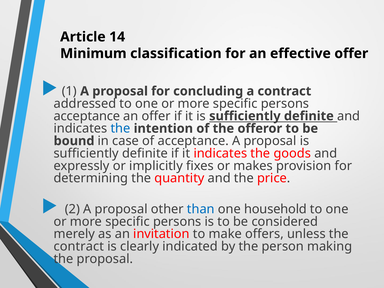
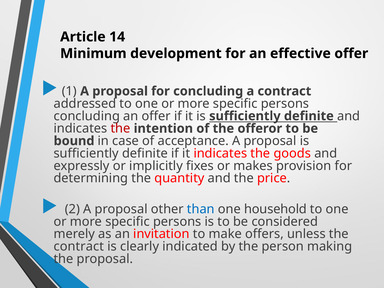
classification: classification -> development
acceptance at (87, 116): acceptance -> concluding
the at (120, 128) colour: blue -> red
